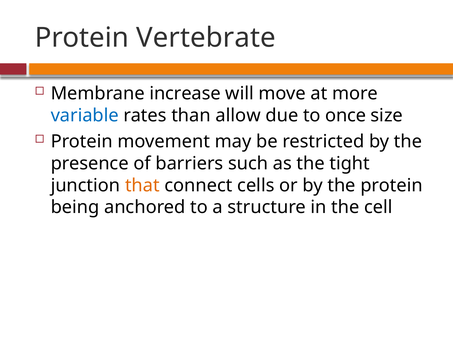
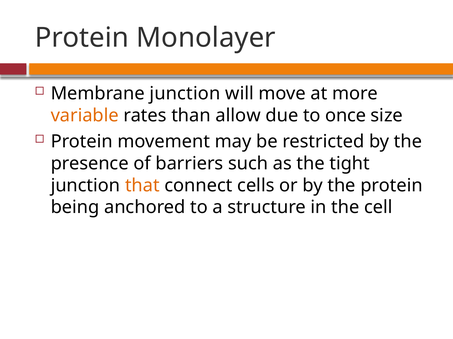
Vertebrate: Vertebrate -> Monolayer
Membrane increase: increase -> junction
variable colour: blue -> orange
